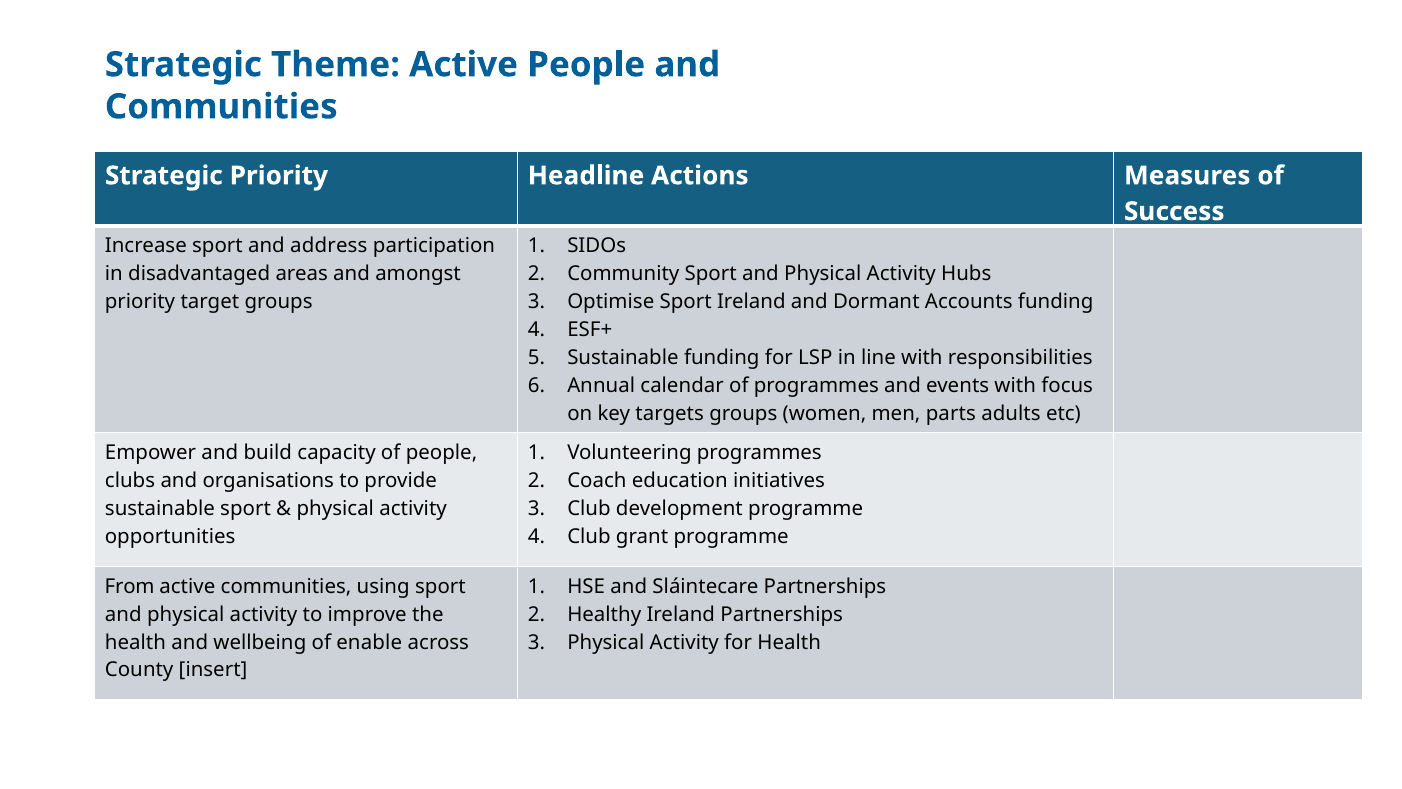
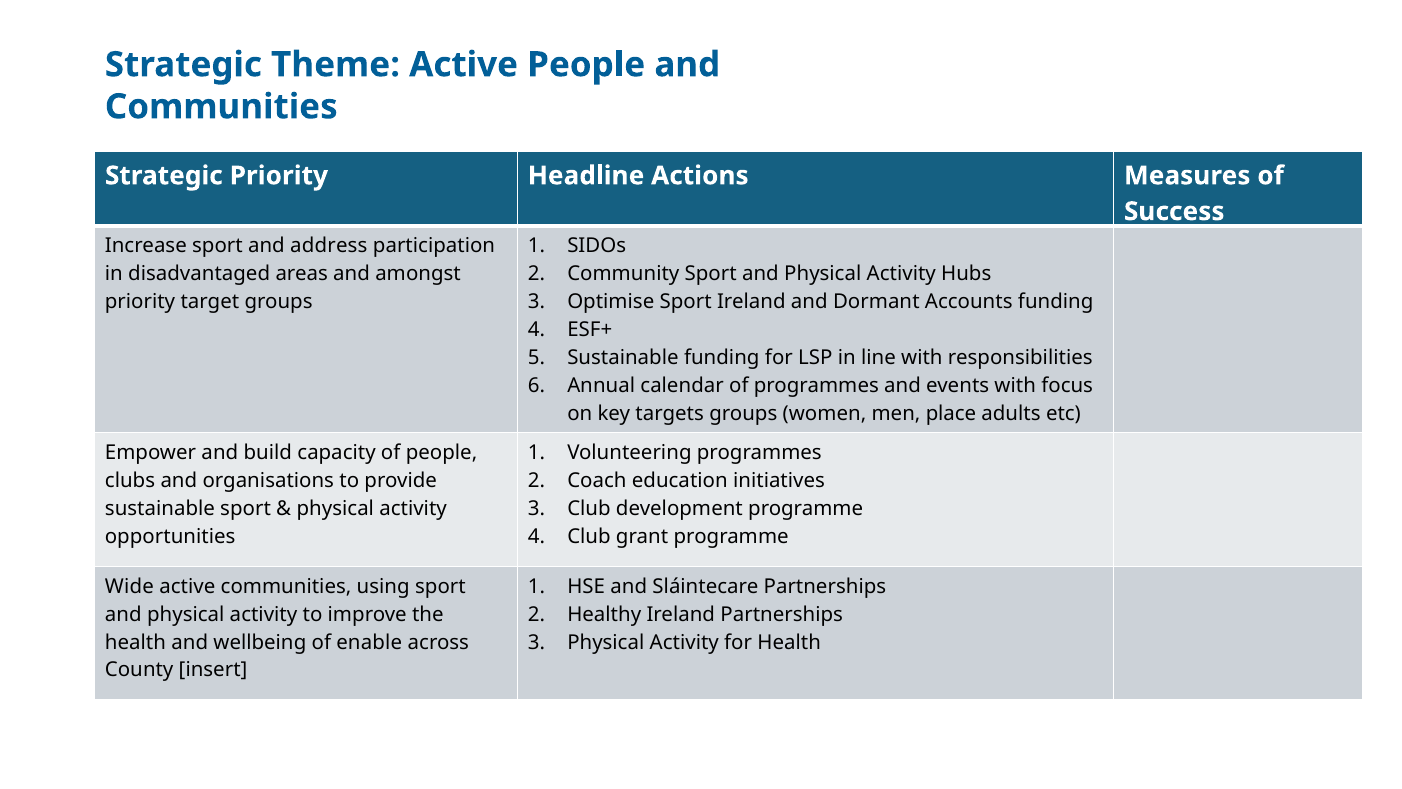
parts: parts -> place
From: From -> Wide
